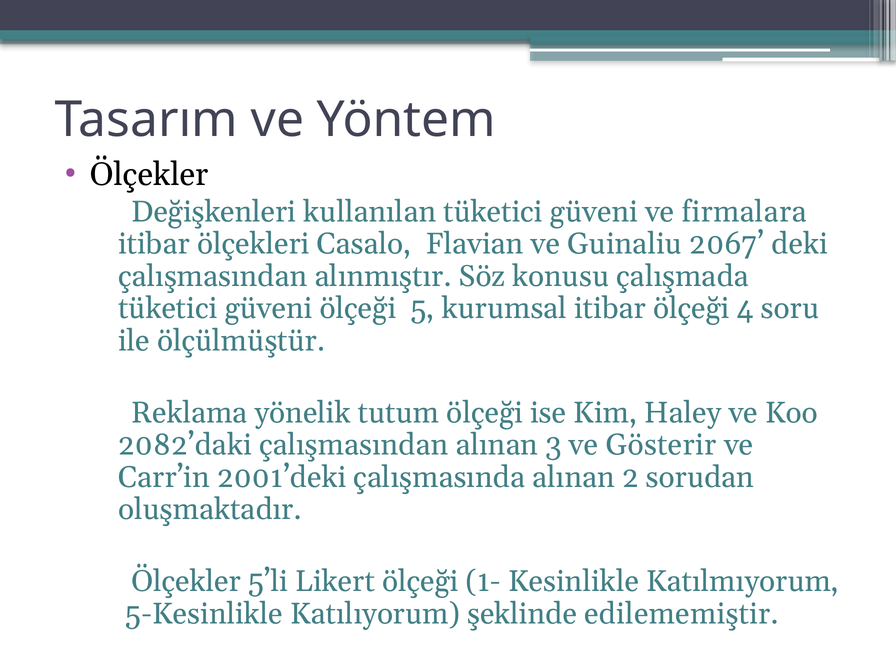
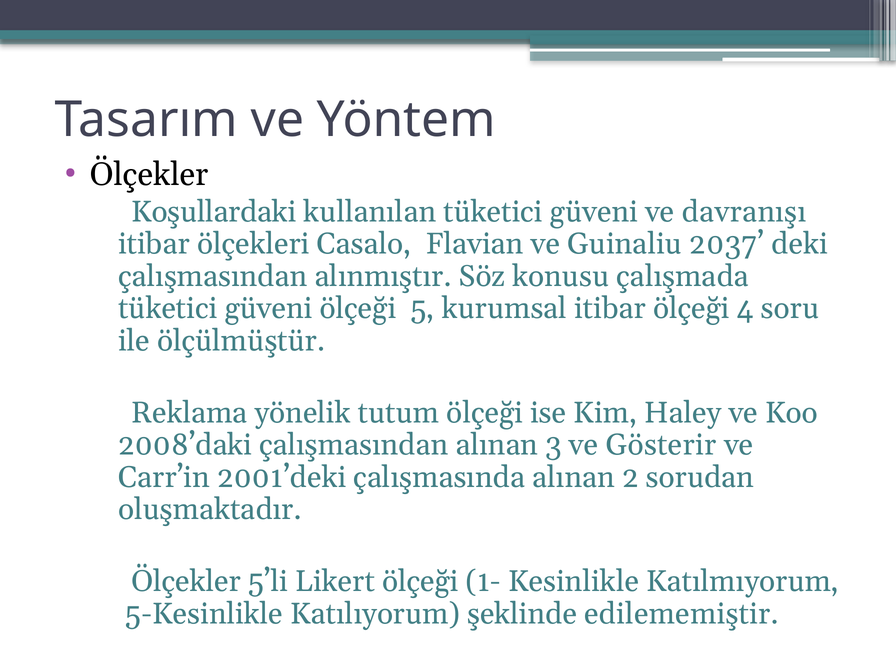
Değişkenleri: Değişkenleri -> Koşullardaki
firmalara: firmalara -> davranışı
2067: 2067 -> 2037
2082’daki: 2082’daki -> 2008’daki
